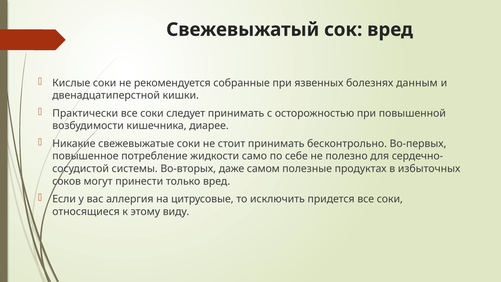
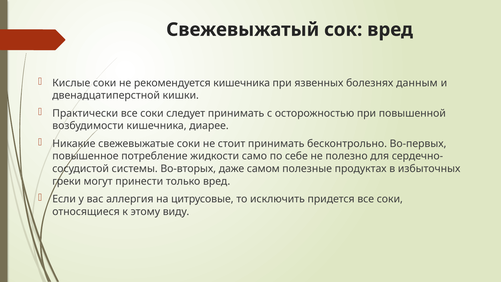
рекомендуется собранные: собранные -> кишечника
соков: соков -> греки
